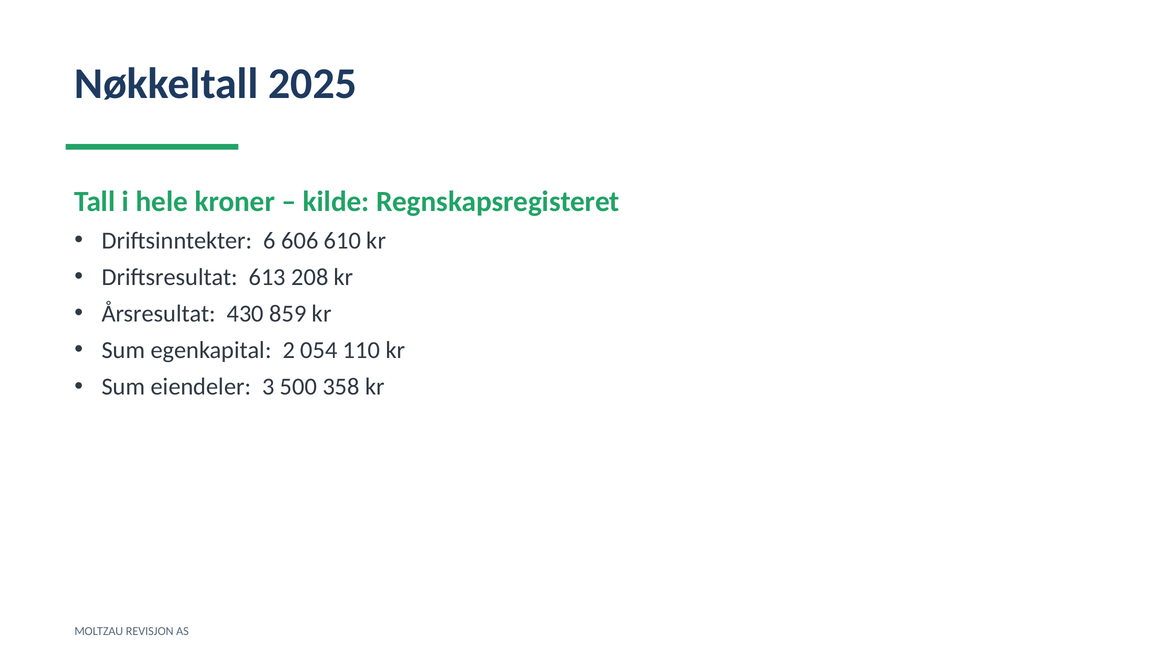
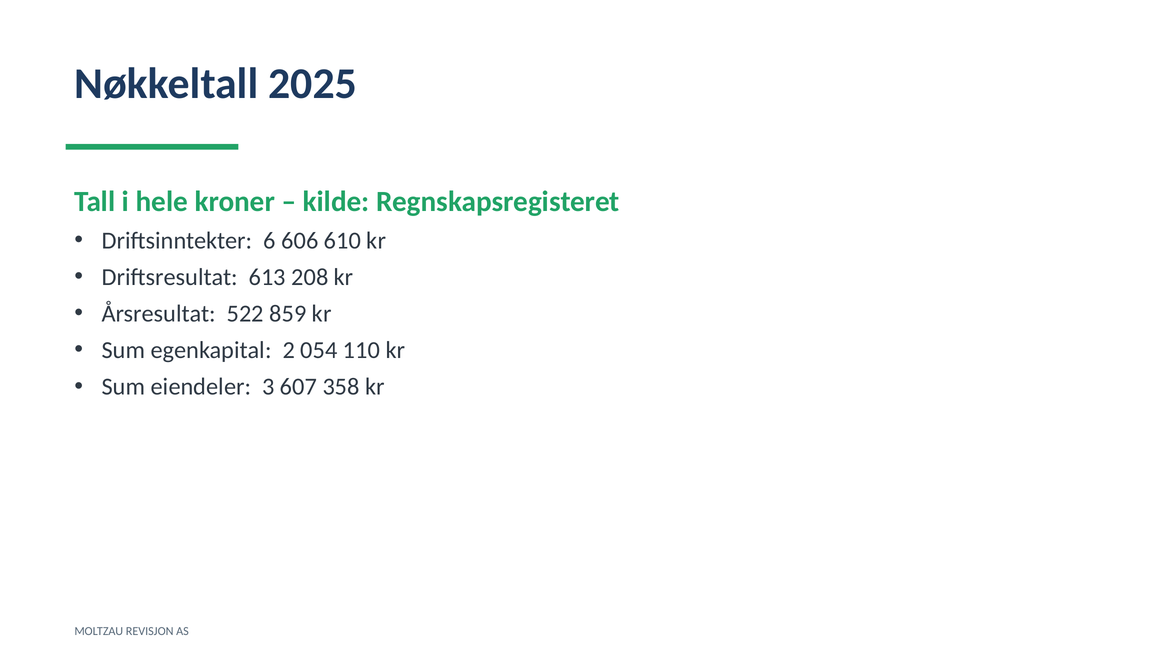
430: 430 -> 522
500: 500 -> 607
